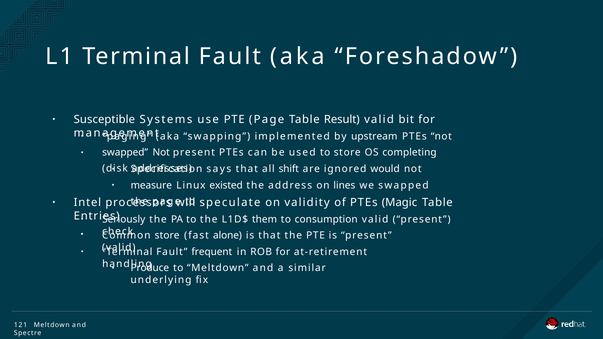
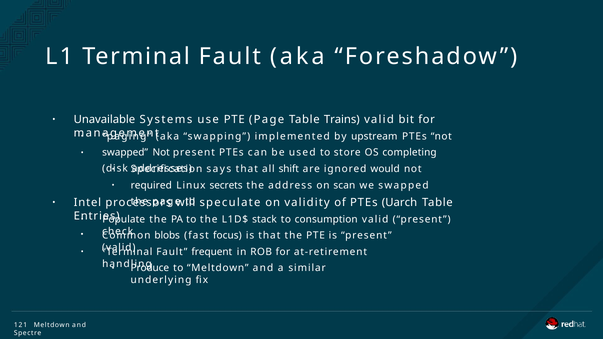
Susceptible: Susceptible -> Unavailable
Result: Result -> Trains
measure: measure -> required
existed: existed -> secrets
lines: lines -> scan
Magic: Magic -> Uarch
Seriously: Seriously -> Populate
them: them -> stack
store at (167, 236): store -> blobs
alone: alone -> focus
